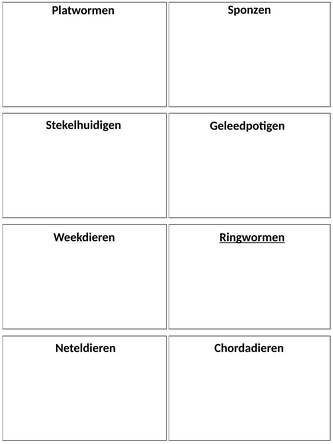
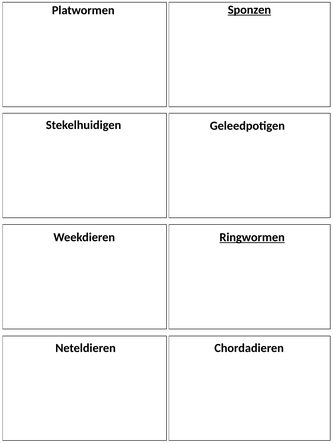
Sponzen underline: none -> present
